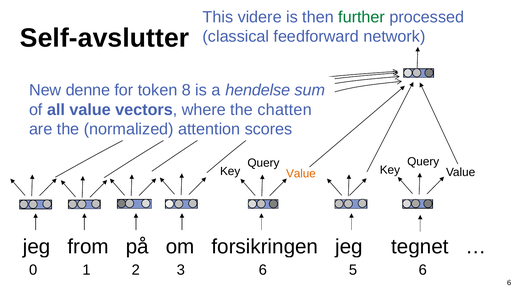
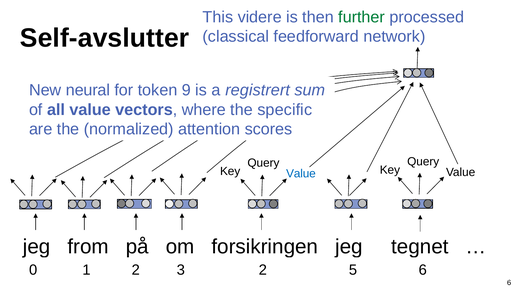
denne: denne -> neural
8: 8 -> 9
hendelse: hendelse -> registrert
chatten: chatten -> specific
Value at (301, 173) colour: orange -> blue
3 6: 6 -> 2
